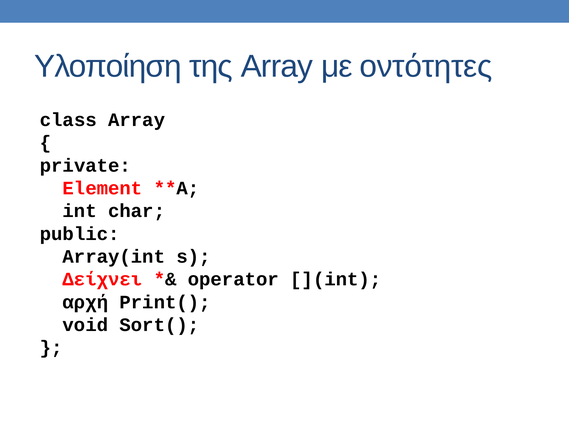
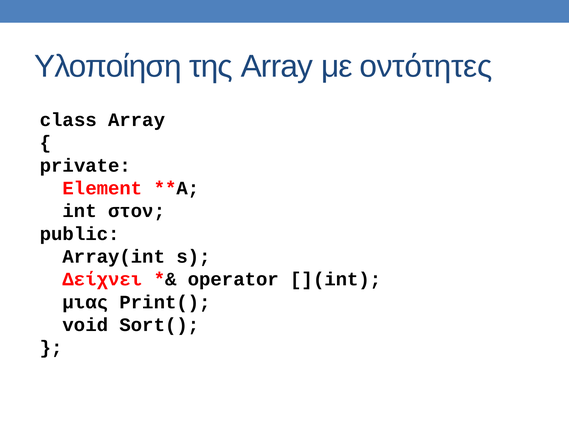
char: char -> στον
αρχή: αρχή -> μιας
